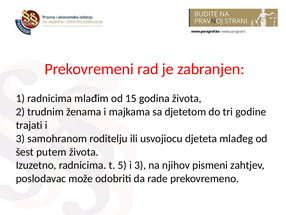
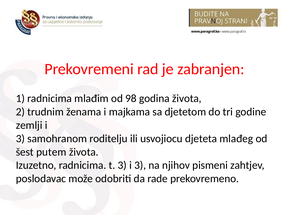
15: 15 -> 98
trajati: trajati -> zemlji
t 5: 5 -> 3
